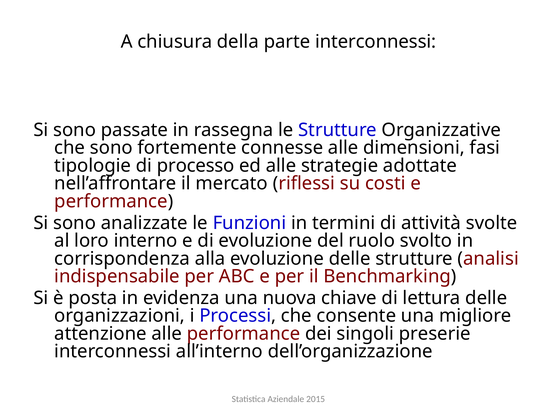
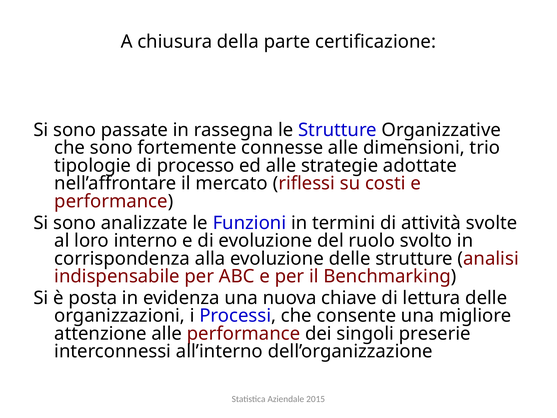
parte interconnessi: interconnessi -> certificazione
fasi: fasi -> trio
